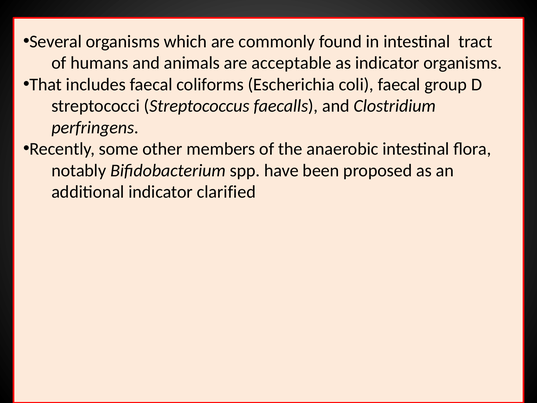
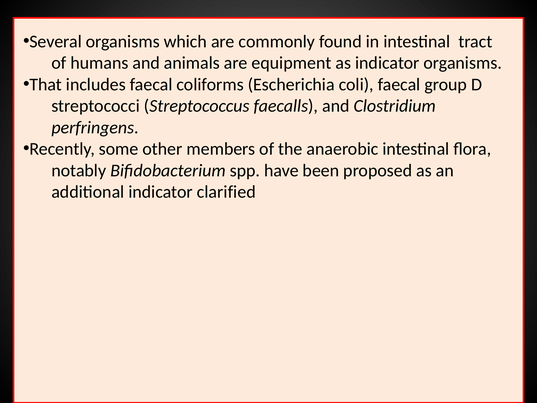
acceptable: acceptable -> equipment
